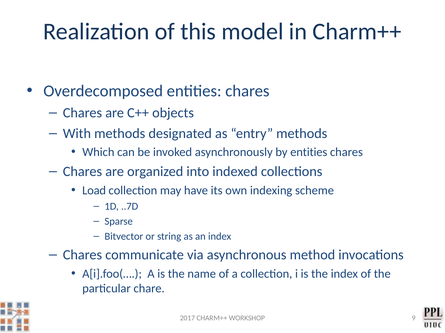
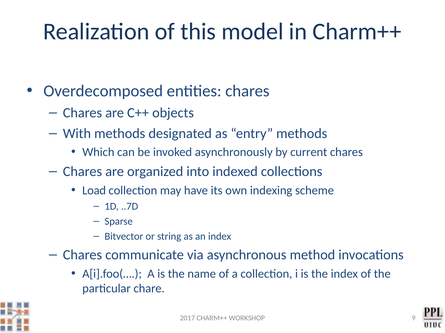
by entities: entities -> current
